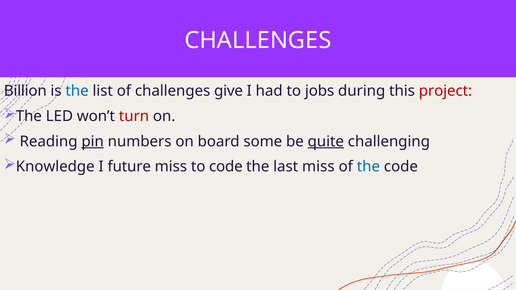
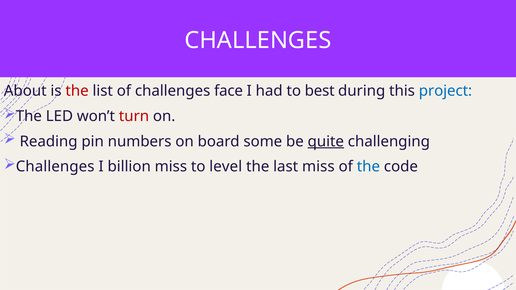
Billion: Billion -> About
the at (77, 91) colour: blue -> red
give: give -> face
jobs: jobs -> best
project colour: red -> blue
pin underline: present -> none
Knowledge at (55, 167): Knowledge -> Challenges
future: future -> billion
to code: code -> level
